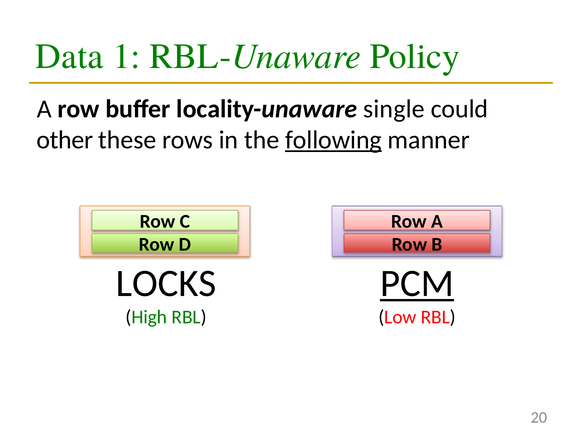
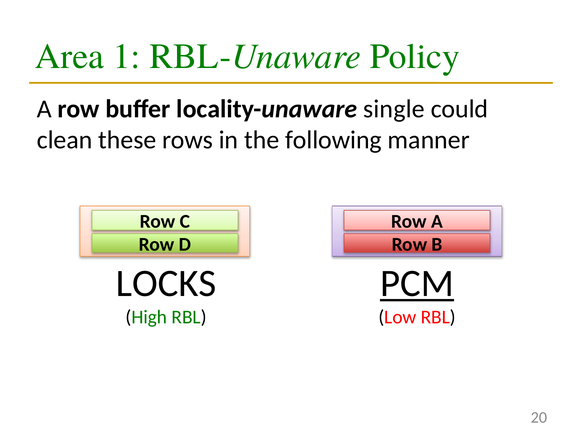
Data: Data -> Area
other: other -> clean
following underline: present -> none
